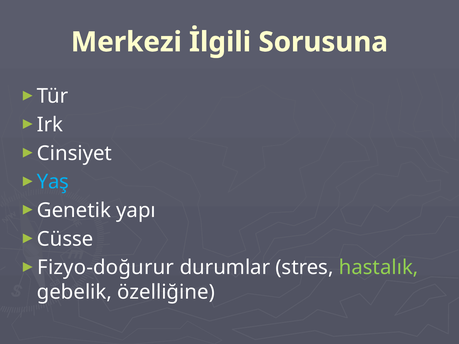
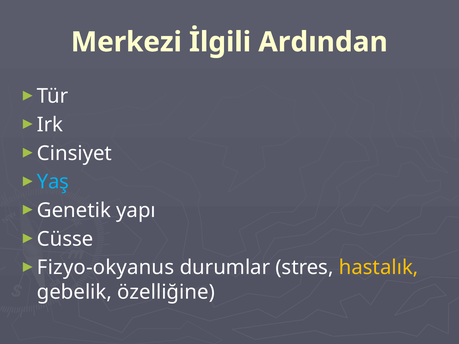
Sorusuna: Sorusuna -> Ardından
Fizyo-doğurur: Fizyo-doğurur -> Fizyo-okyanus
hastalık colour: light green -> yellow
